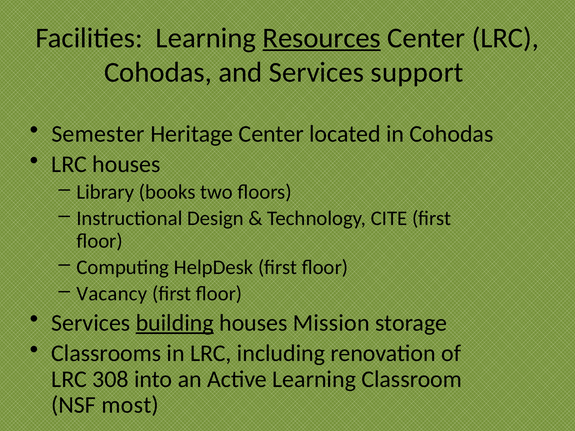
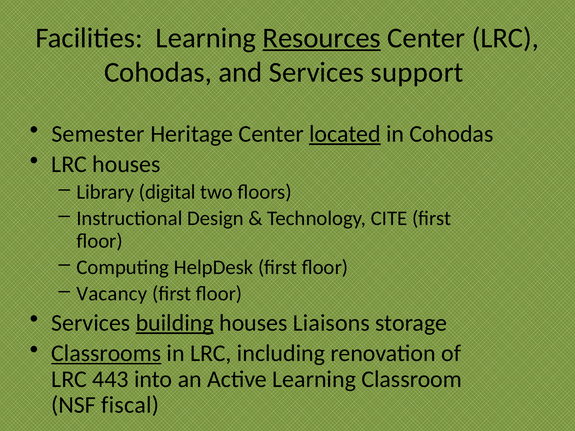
located underline: none -> present
books: books -> digital
Mission: Mission -> Liaisons
Classrooms underline: none -> present
308: 308 -> 443
most: most -> fiscal
